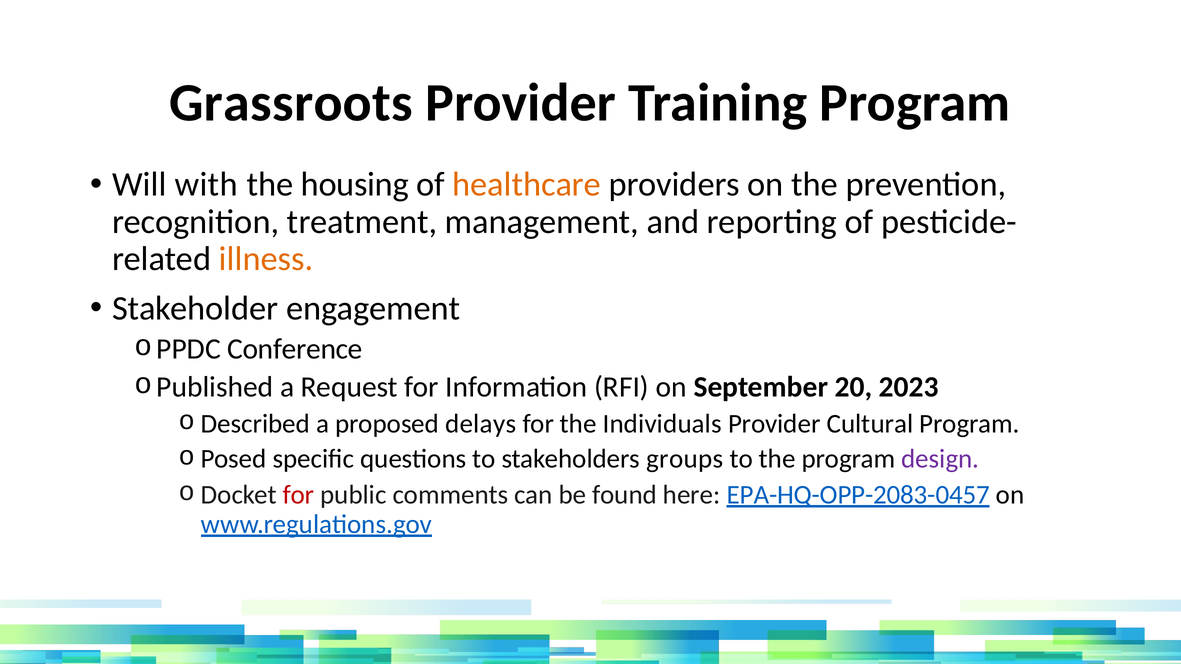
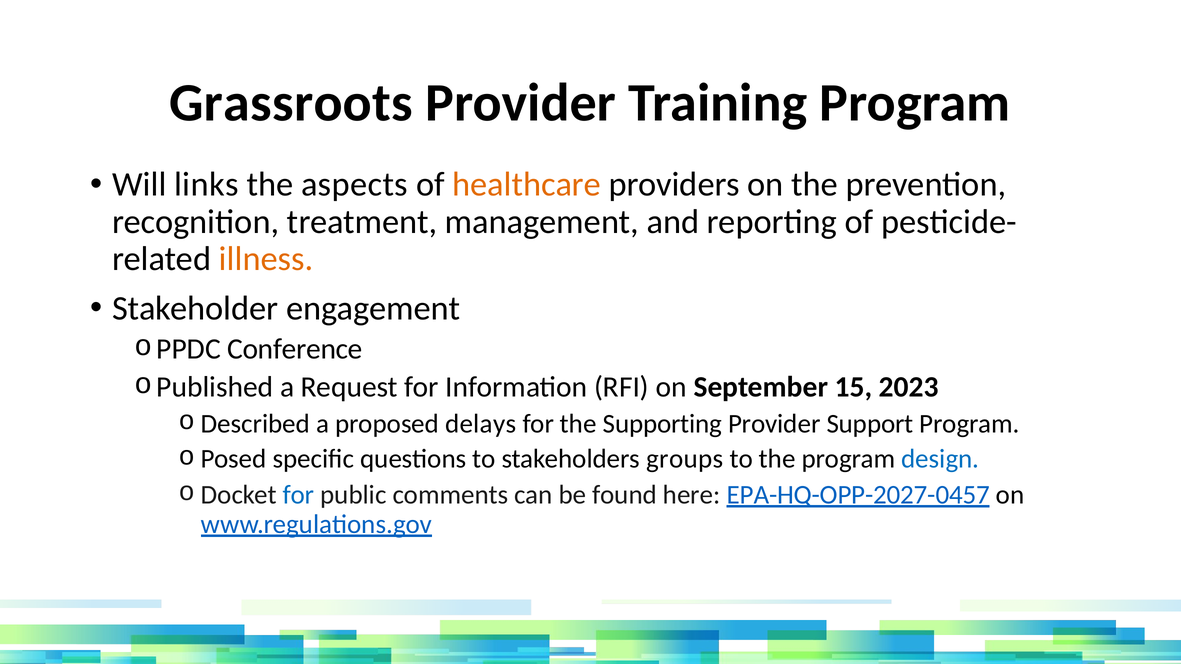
with: with -> links
housing: housing -> aspects
20: 20 -> 15
Individuals: Individuals -> Supporting
Cultural: Cultural -> Support
design colour: purple -> blue
for at (299, 495) colour: red -> blue
EPA-HQ-OPP-2083-0457: EPA-HQ-OPP-2083-0457 -> EPA-HQ-OPP-2027-0457
